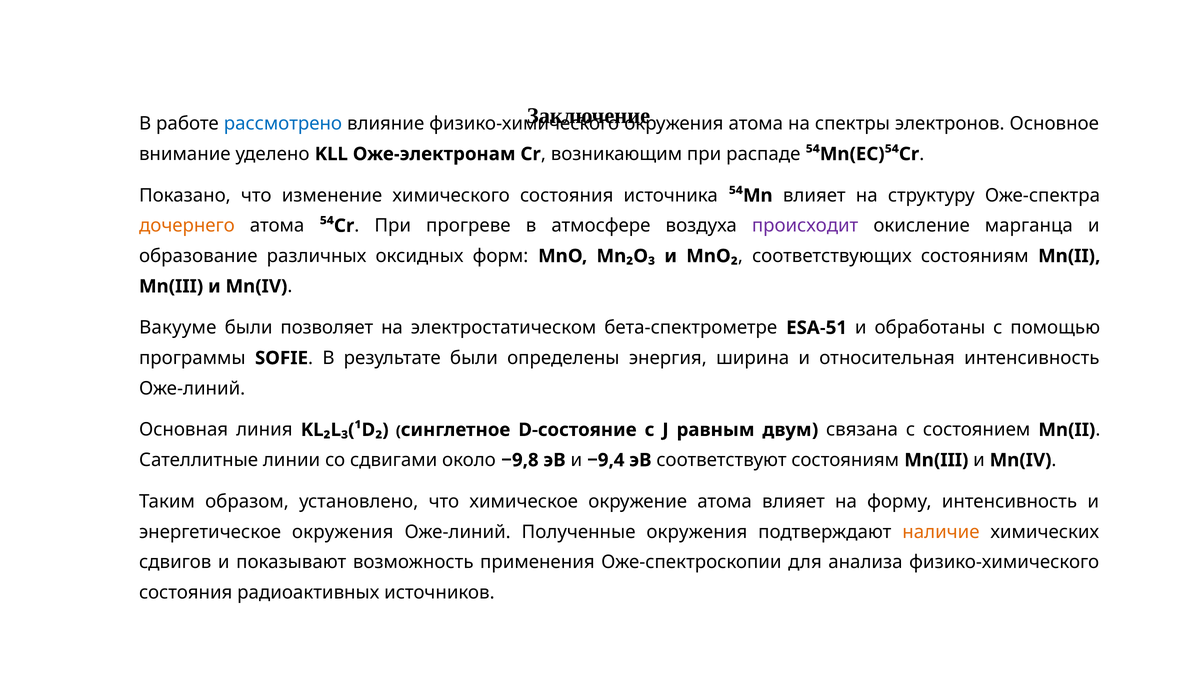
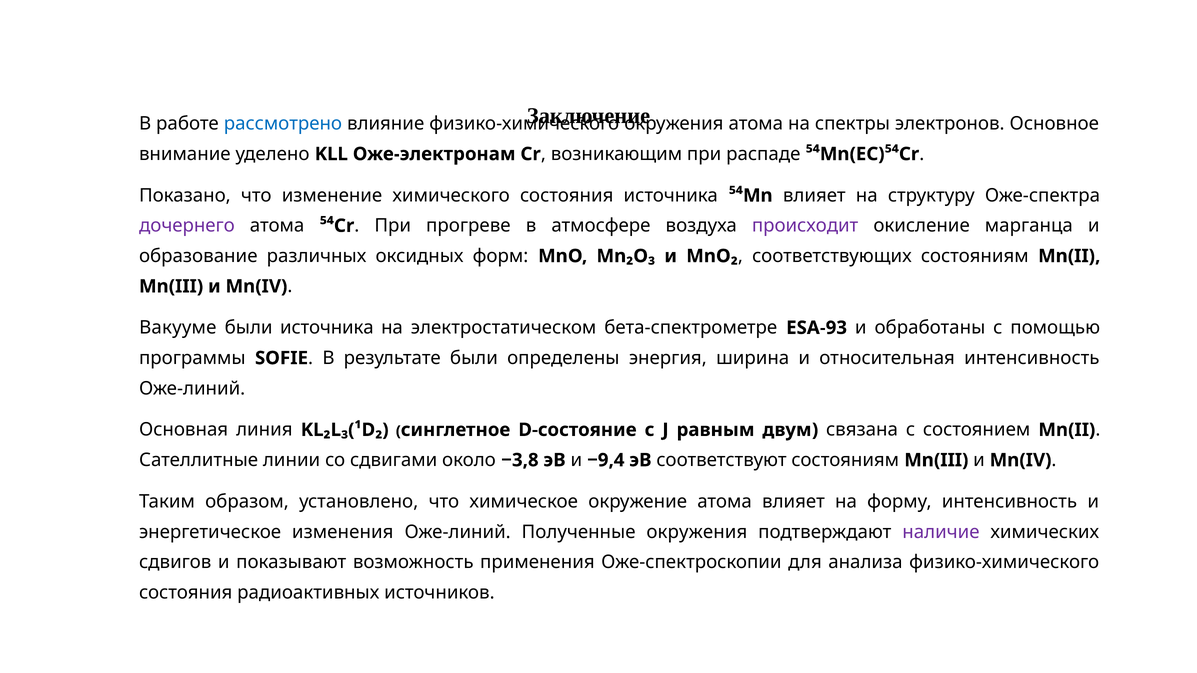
дочернего colour: orange -> purple
были позволяет: позволяет -> источника
ESA-51: ESA-51 -> ESA-93
−9,8: −9,8 -> −3,8
энергетическое окружения: окружения -> изменения
наличие colour: orange -> purple
